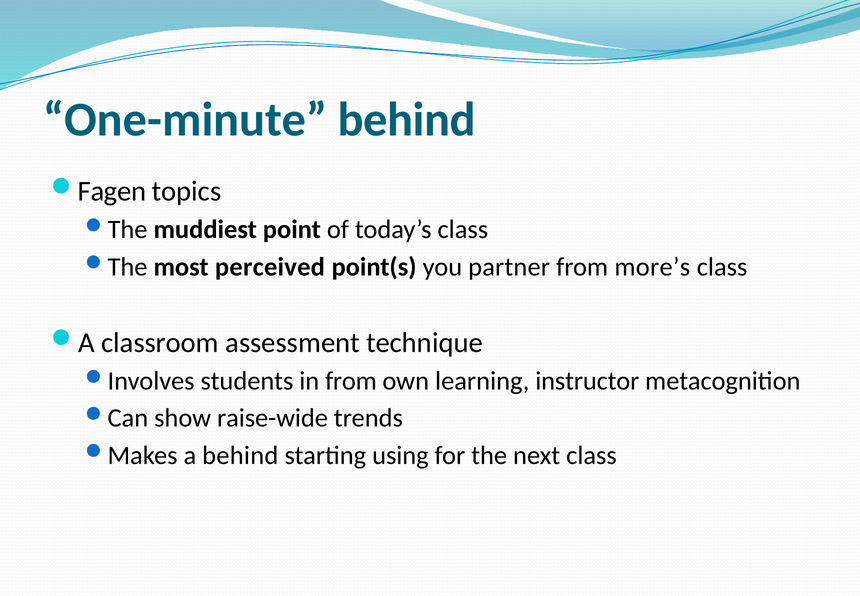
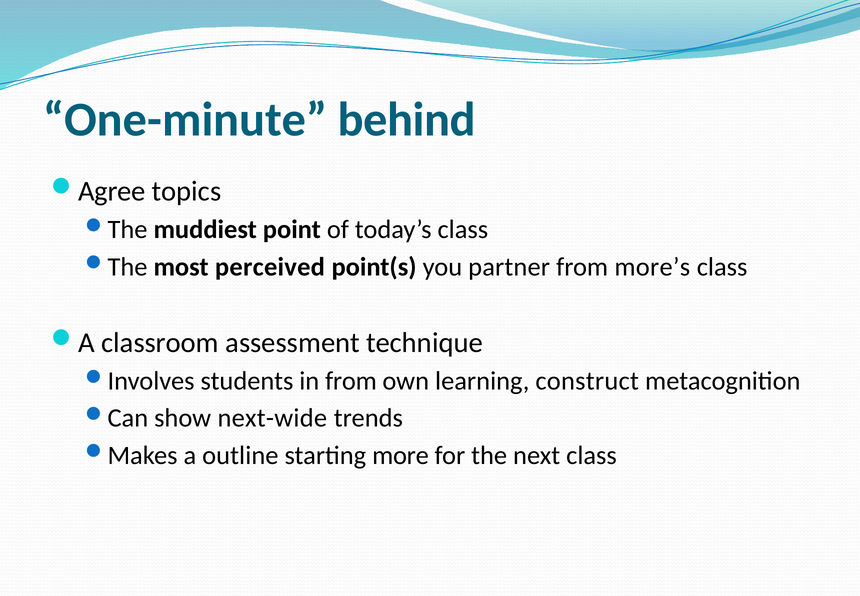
Fagen: Fagen -> Agree
instructor: instructor -> construct
raise-wide: raise-wide -> next-wide
a behind: behind -> outline
using: using -> more
